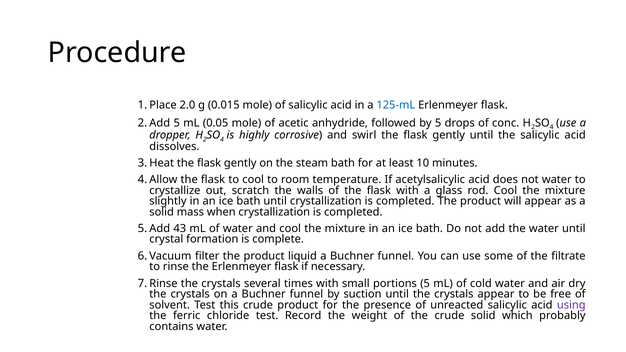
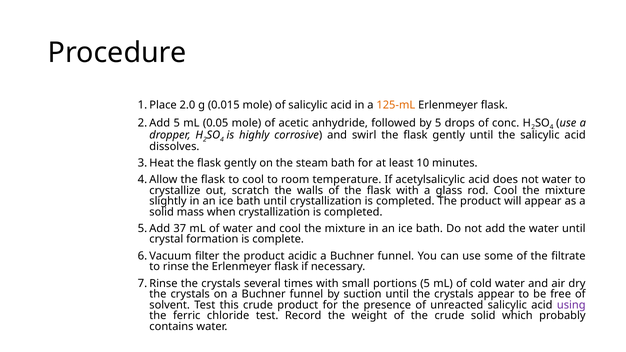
125-mL colour: blue -> orange
43: 43 -> 37
liquid: liquid -> acidic
